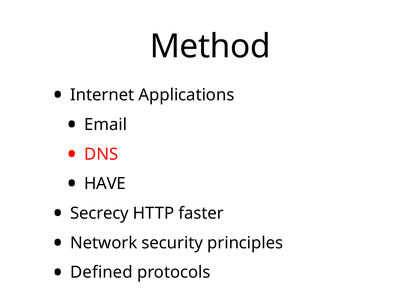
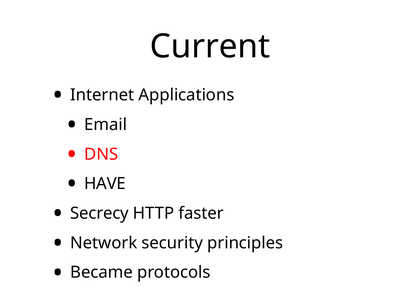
Method: Method -> Current
Defined: Defined -> Became
